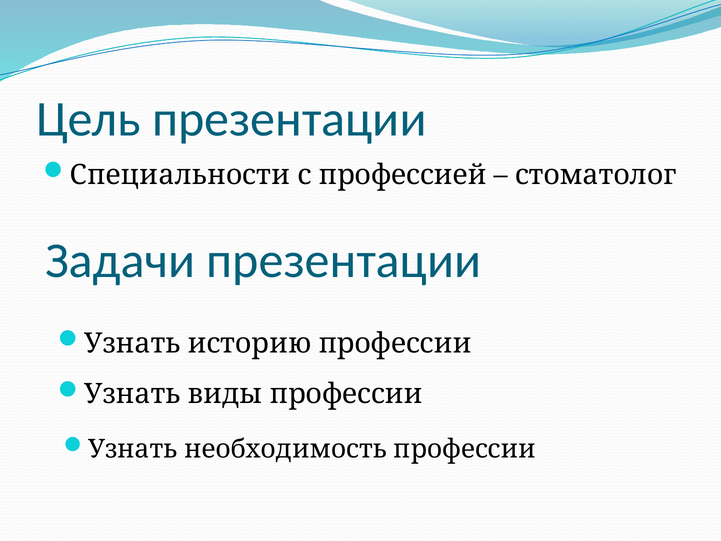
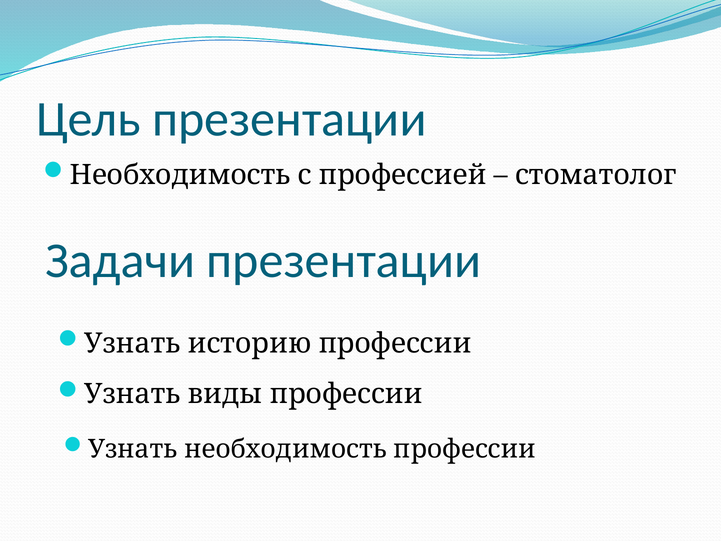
Специальности at (180, 175): Специальности -> Необходимость
